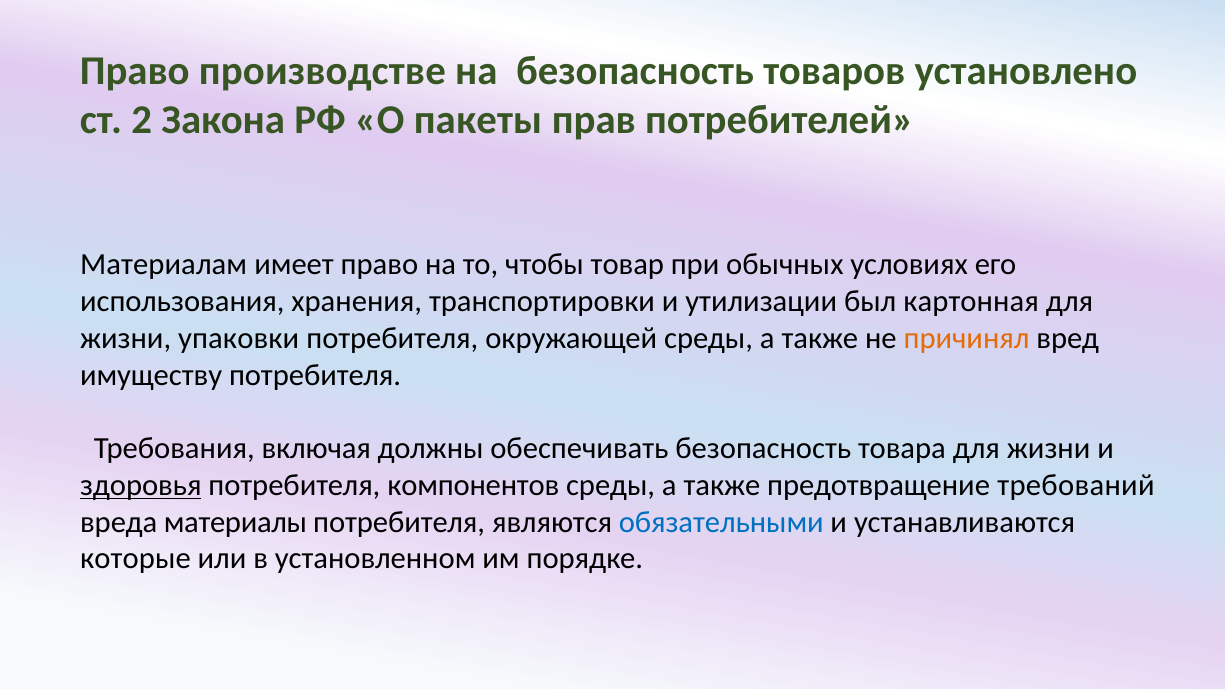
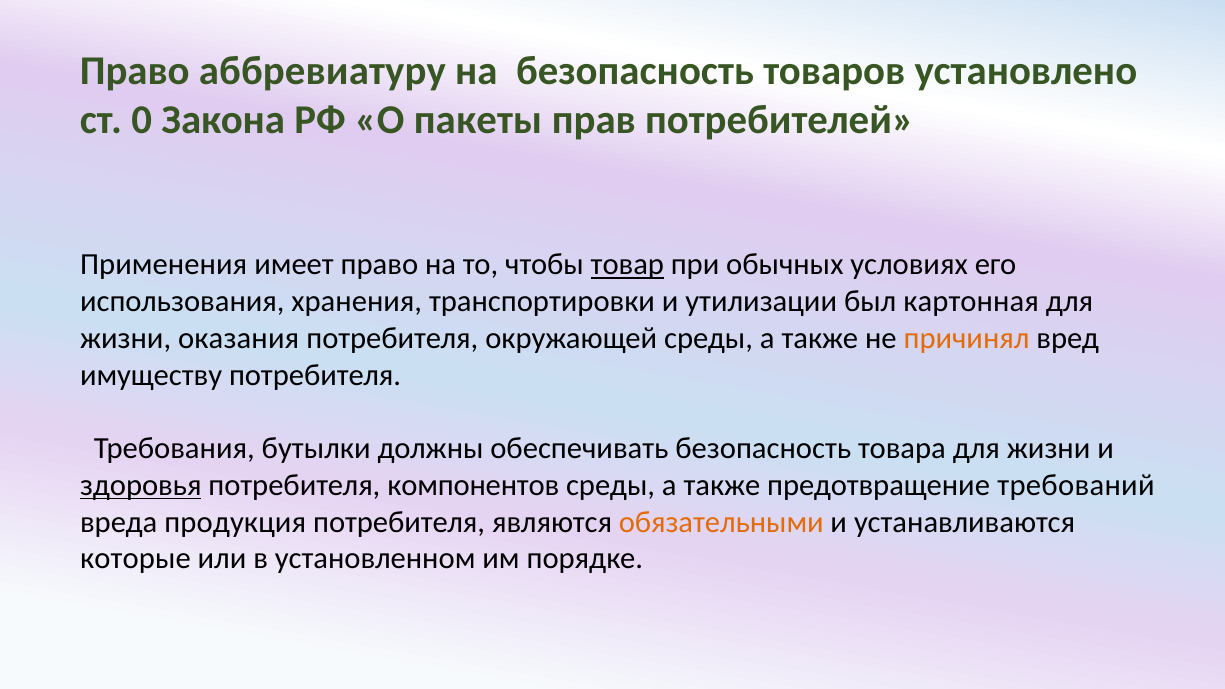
производстве: производстве -> аббревиатуру
2: 2 -> 0
Материалам: Материалам -> Применения
товар underline: none -> present
упаковки: упаковки -> оказания
включая: включая -> бутылки
материалы: материалы -> продукция
обязательными colour: blue -> orange
